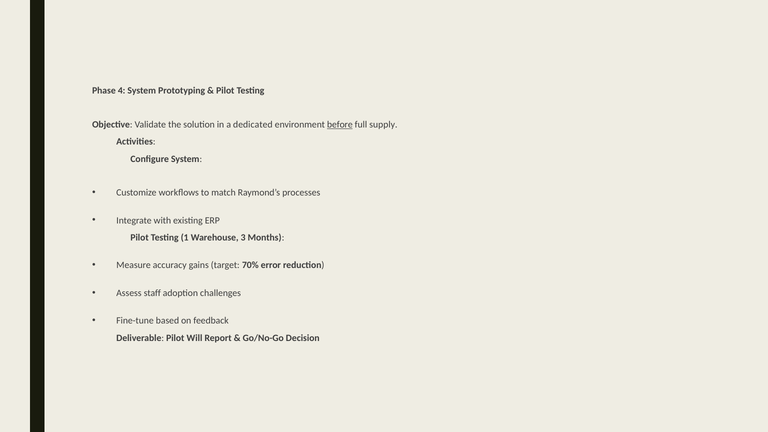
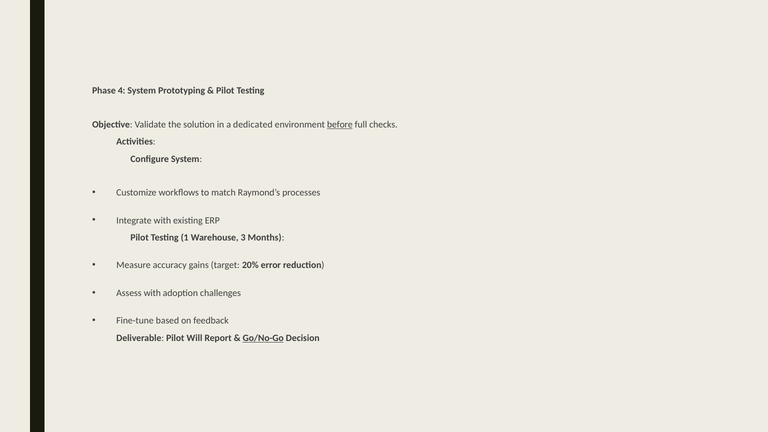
supply: supply -> checks
70%: 70% -> 20%
Assess staff: staff -> with
Go/No-Go underline: none -> present
